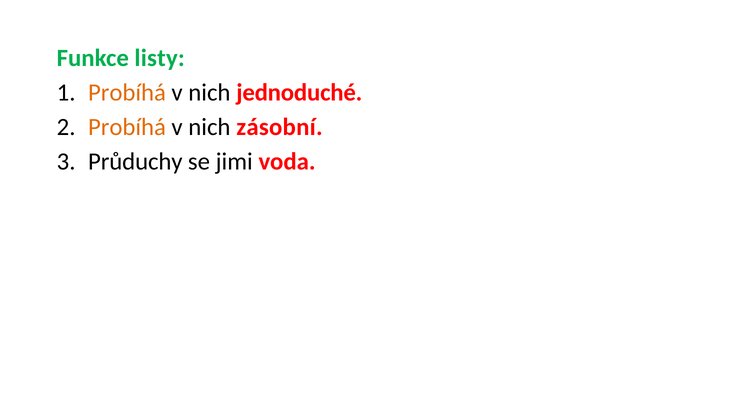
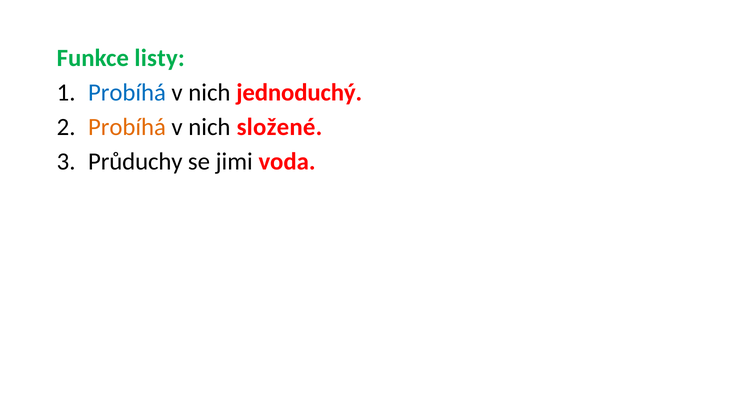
Probíhá at (127, 93) colour: orange -> blue
jednoduché: jednoduché -> jednoduchý
zásobní: zásobní -> složené
